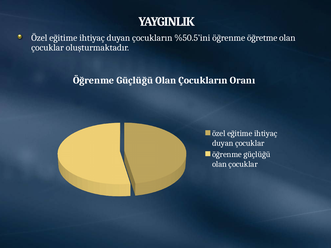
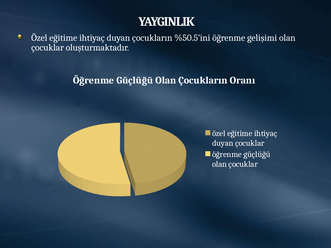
öğretme: öğretme -> gelişimi
